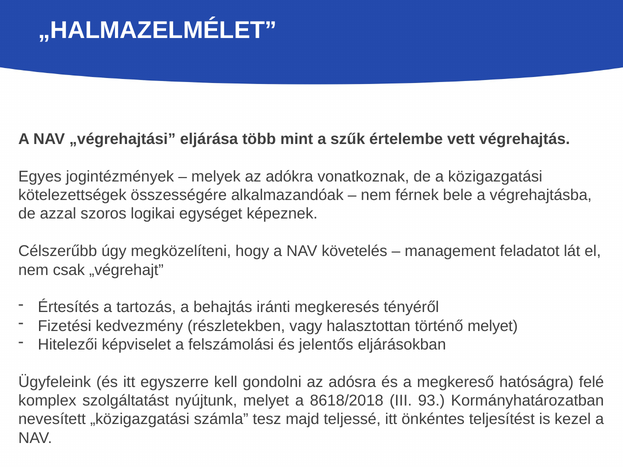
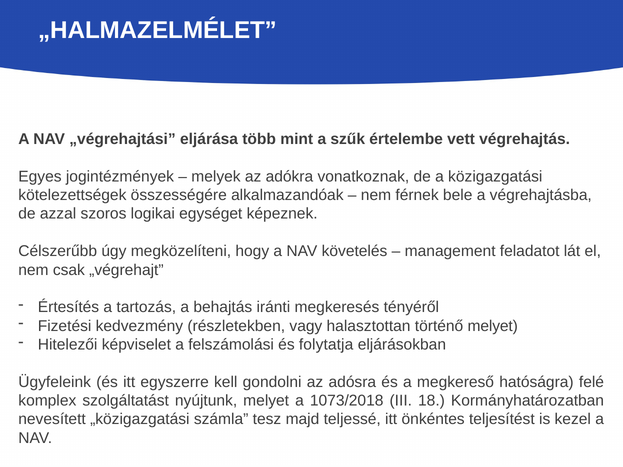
jelentős: jelentős -> folytatja
8618/2018: 8618/2018 -> 1073/2018
93: 93 -> 18
